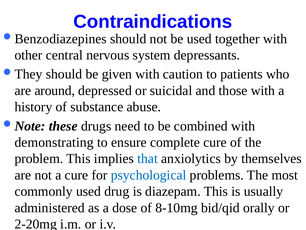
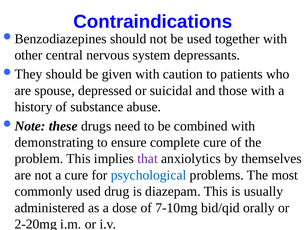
around: around -> spouse
that colour: blue -> purple
8-10mg: 8-10mg -> 7-10mg
